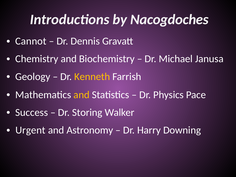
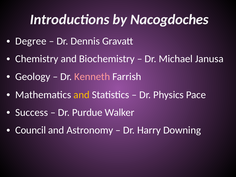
Cannot: Cannot -> Degree
Kenneth colour: yellow -> pink
Storing: Storing -> Purdue
Urgent: Urgent -> Council
